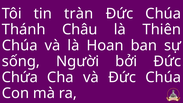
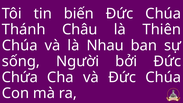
tràn: tràn -> biến
Hoan: Hoan -> Nhau
